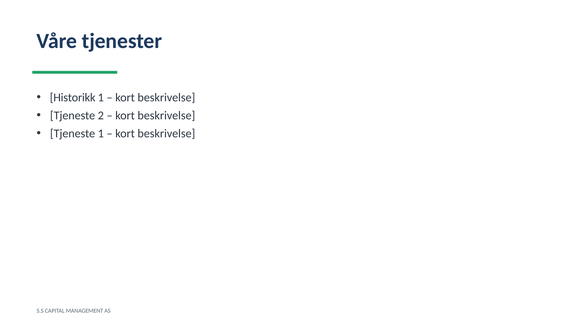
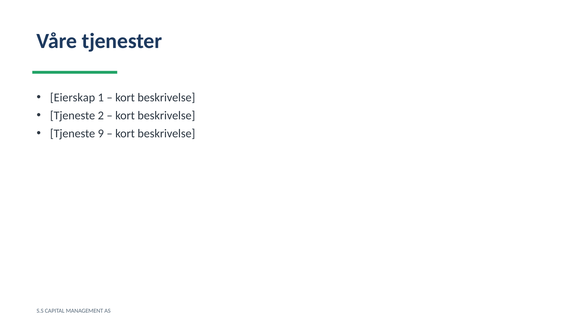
Historikk: Historikk -> Eierskap
Tjeneste 1: 1 -> 9
